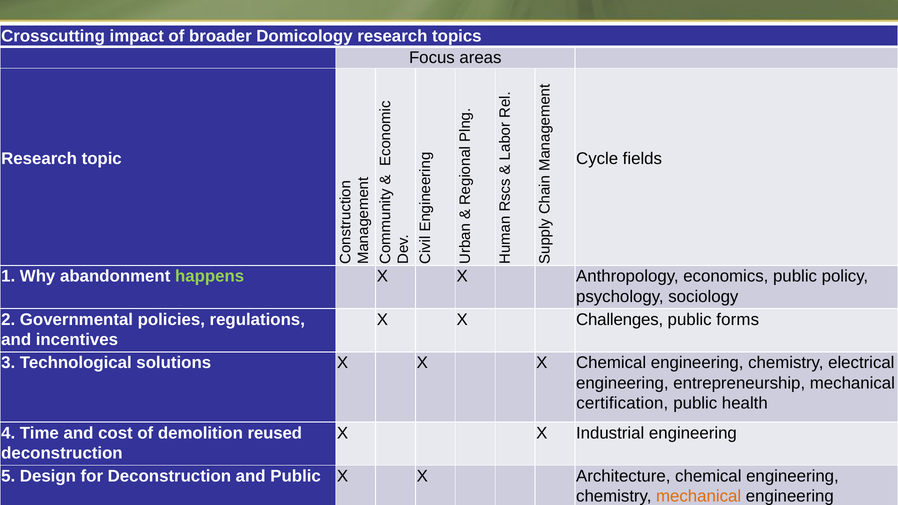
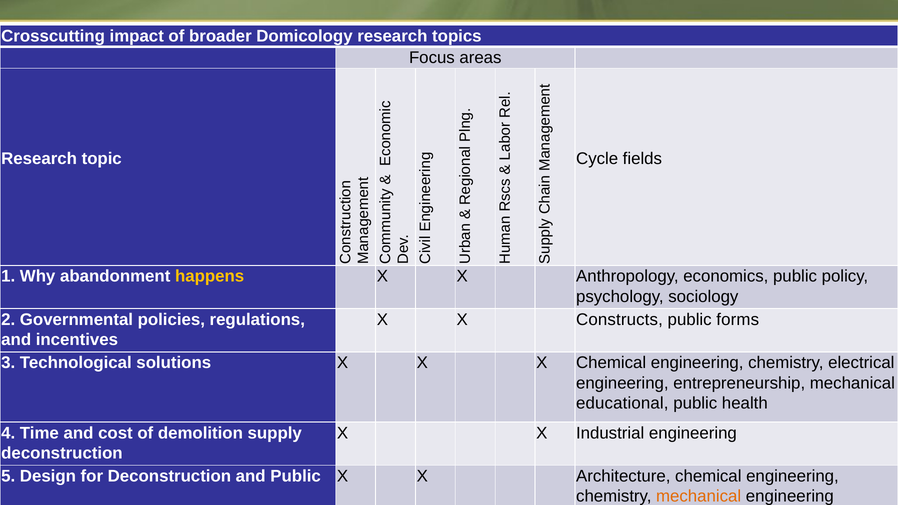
happens colour: light green -> yellow
Challenges: Challenges -> Constructs
certification at (622, 403): certification -> educational
demolition reused: reused -> supply
